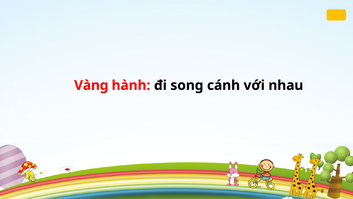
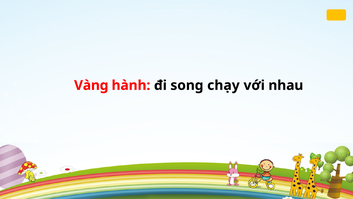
cánh: cánh -> chạy
